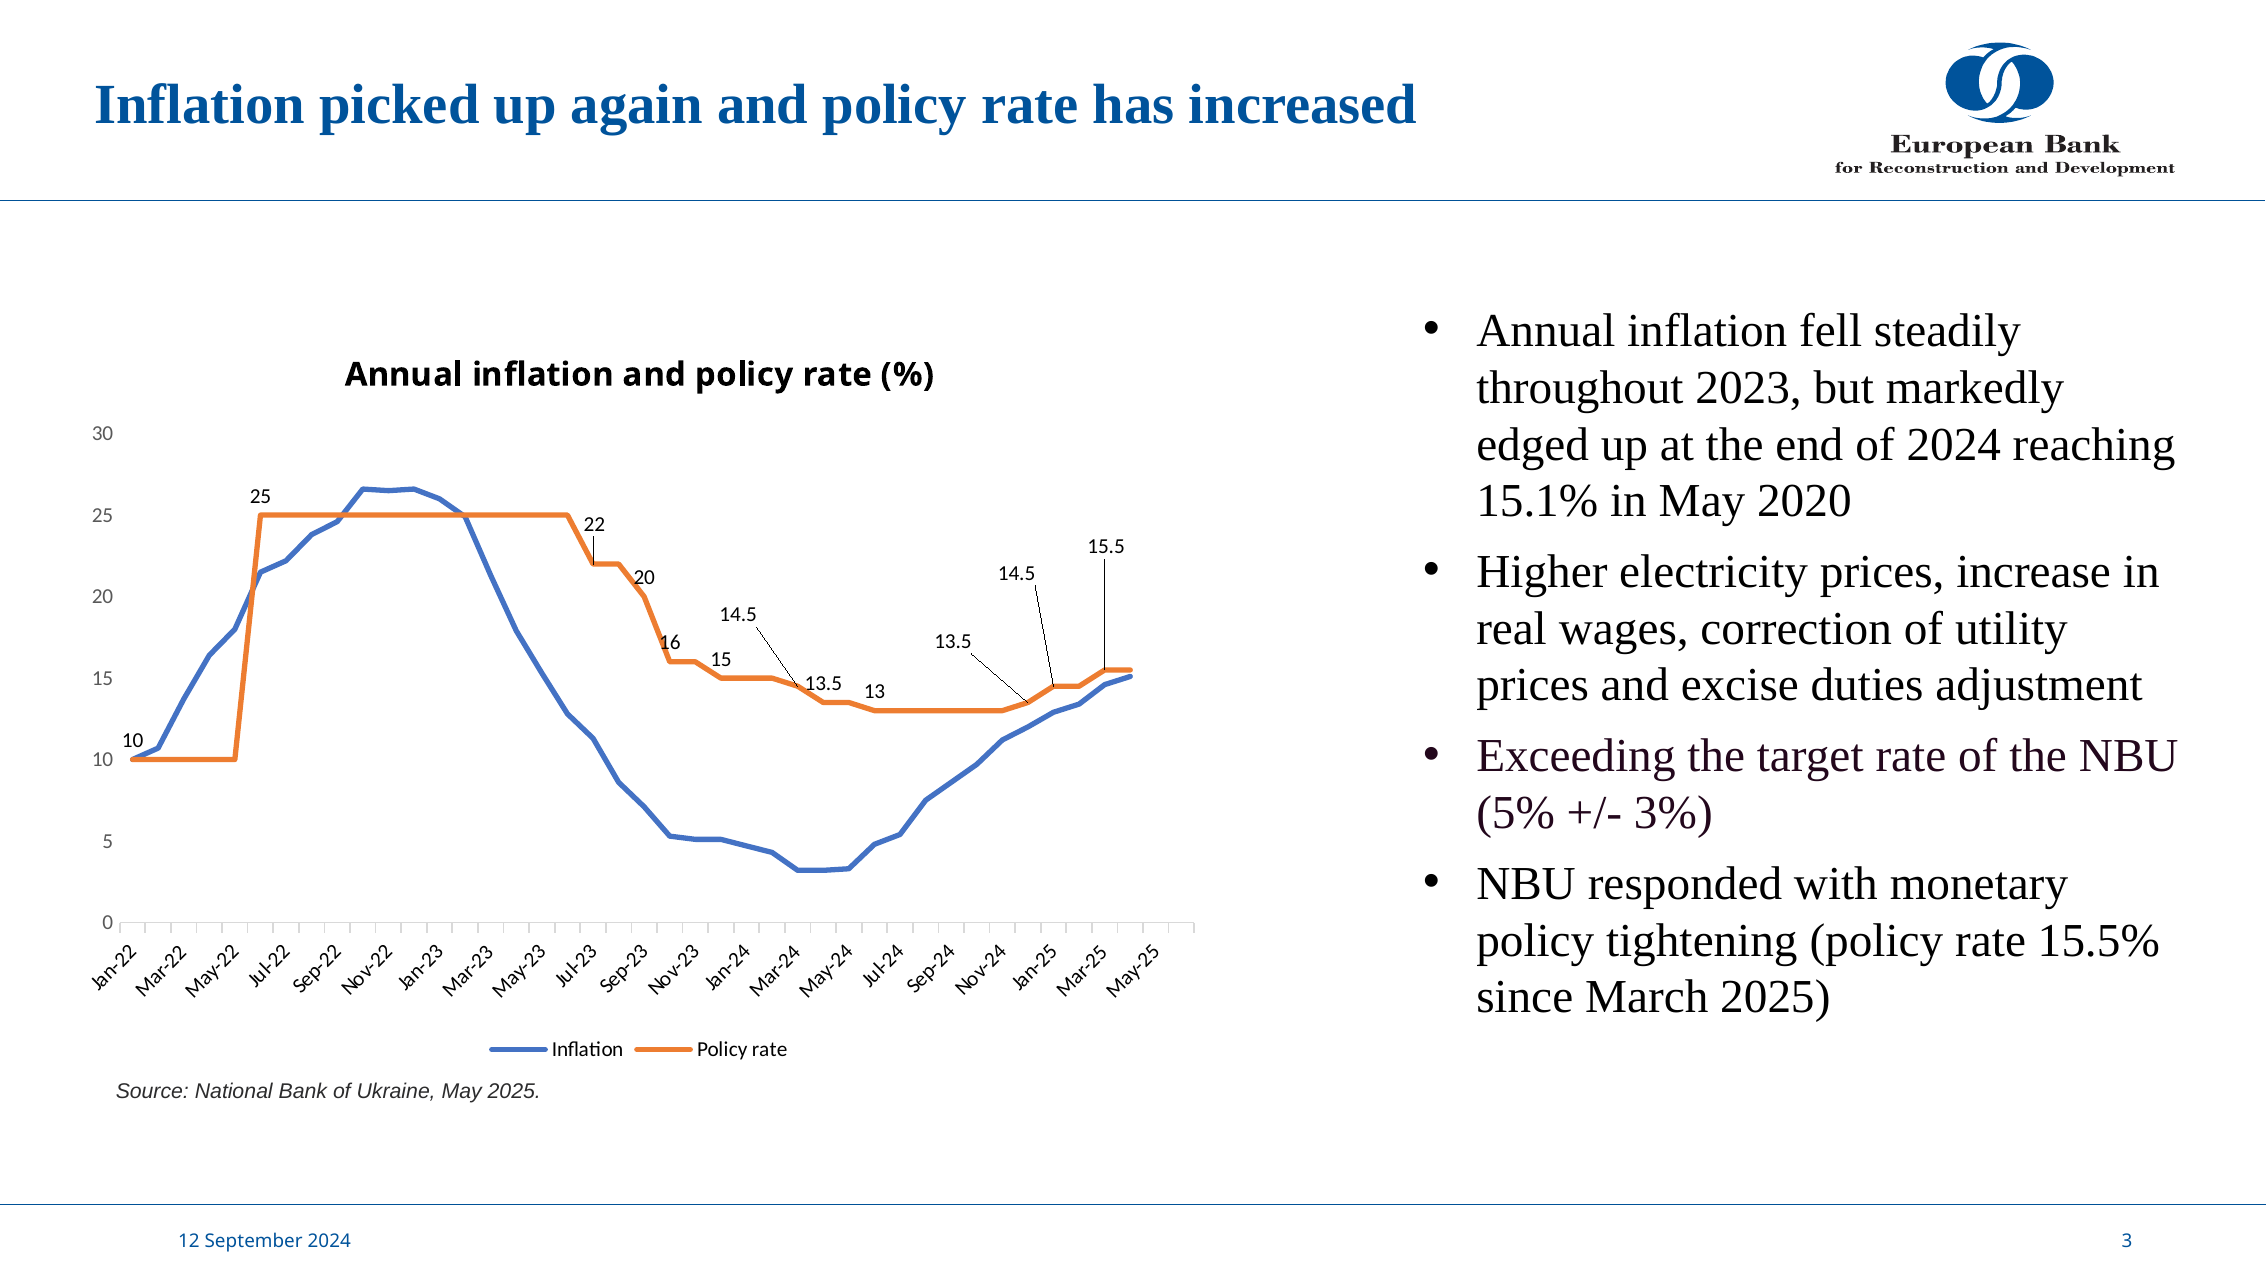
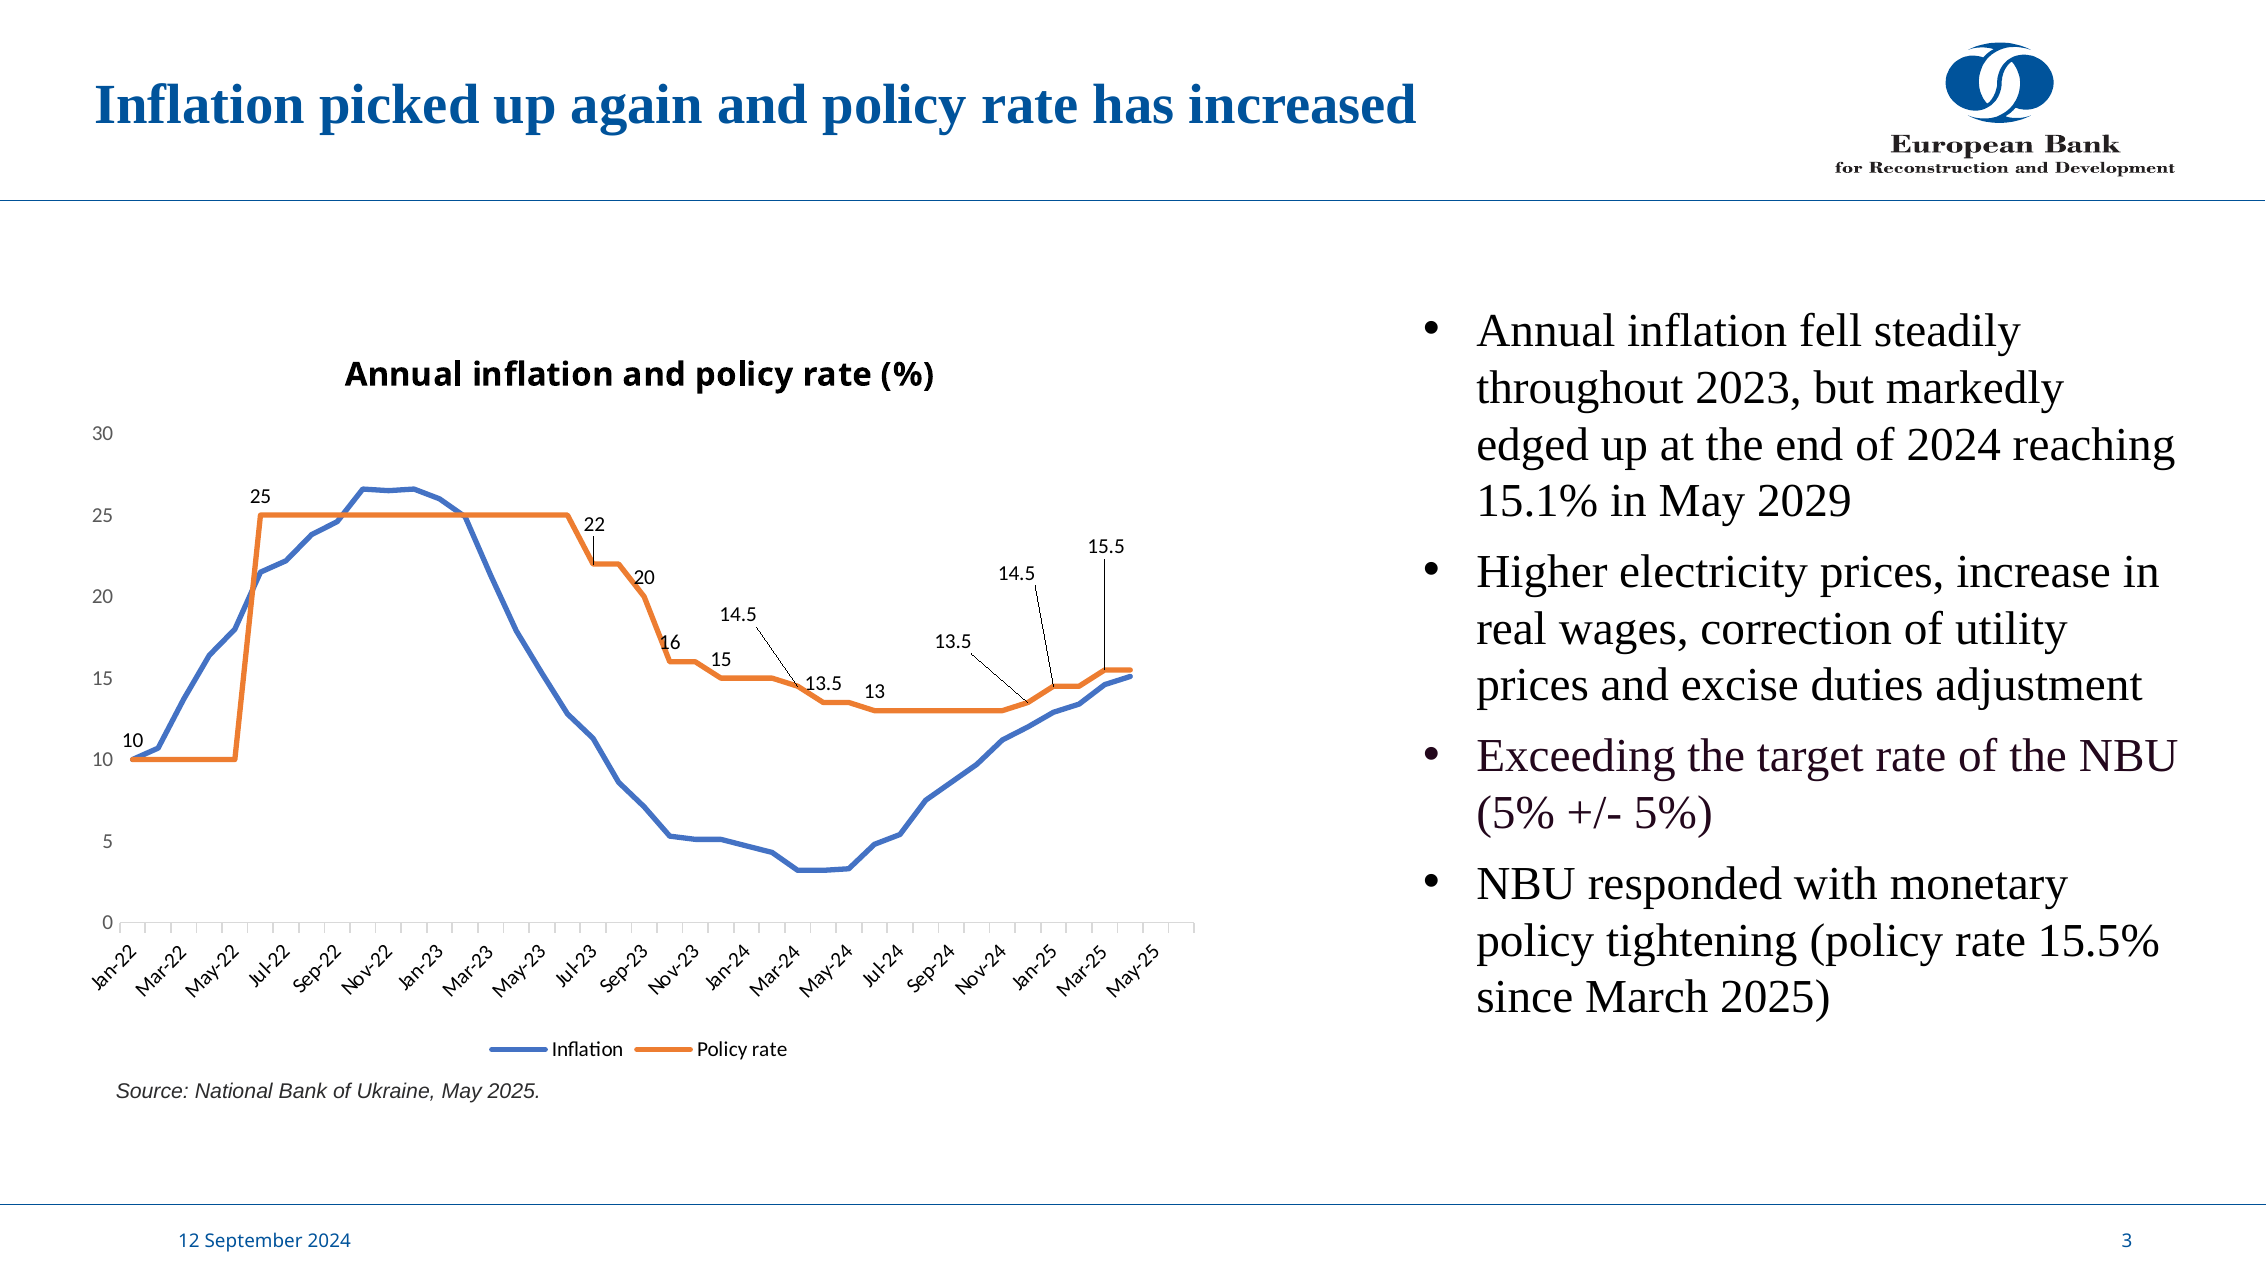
2020: 2020 -> 2029
3% at (1673, 813): 3% -> 5%
